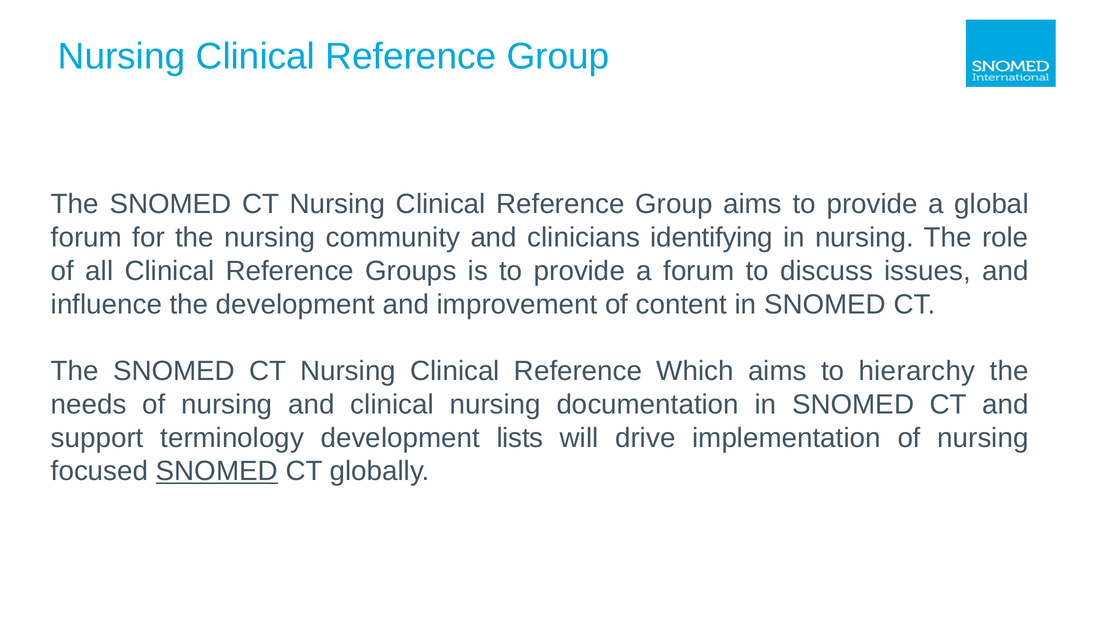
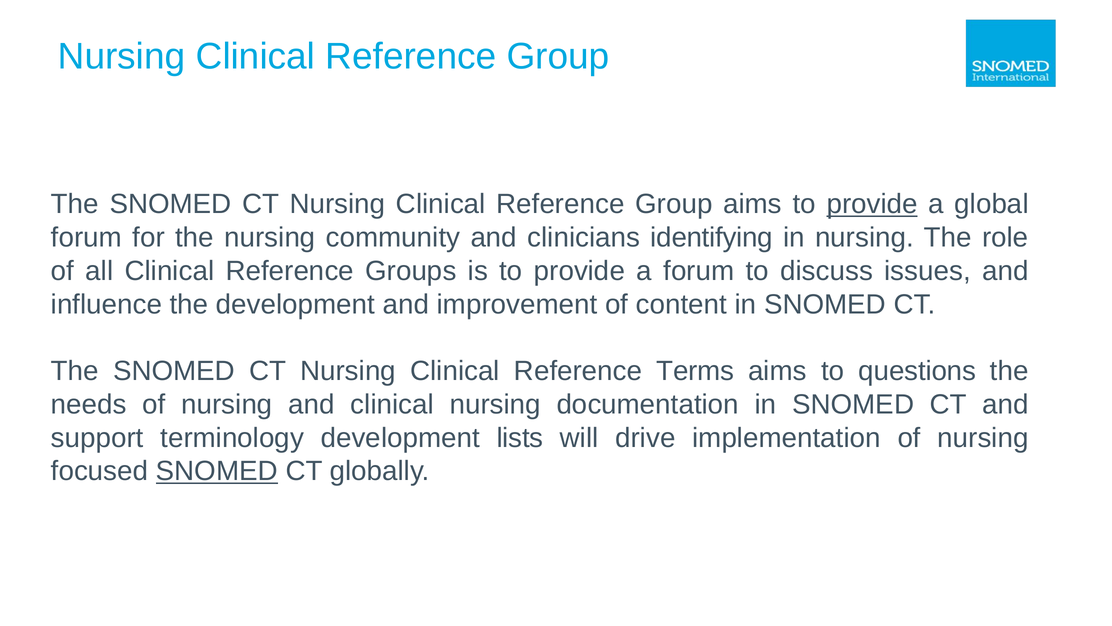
provide at (872, 204) underline: none -> present
Which: Which -> Terms
hierarchy: hierarchy -> questions
